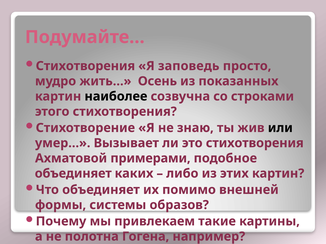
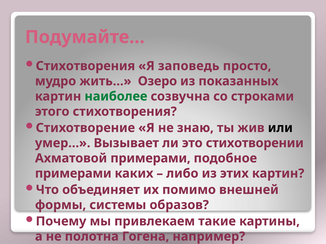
Осень: Осень -> Озеро
наиболее colour: black -> green
это стихотворения: стихотворения -> стихотворении
объединяет at (73, 174): объединяет -> примерами
